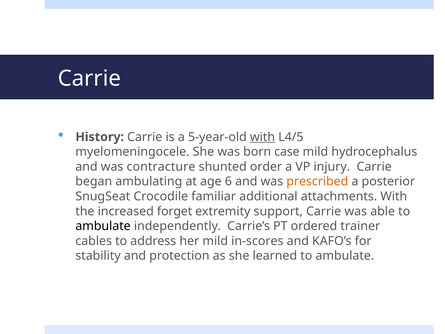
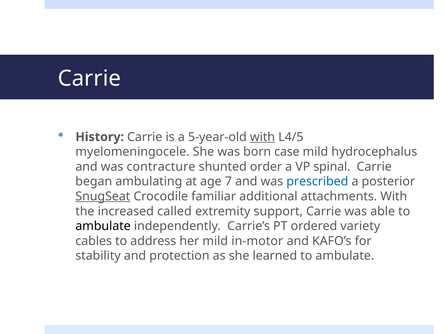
injury: injury -> spinal
6: 6 -> 7
prescribed colour: orange -> blue
SnugSeat underline: none -> present
forget: forget -> called
trainer: trainer -> variety
in-scores: in-scores -> in-motor
